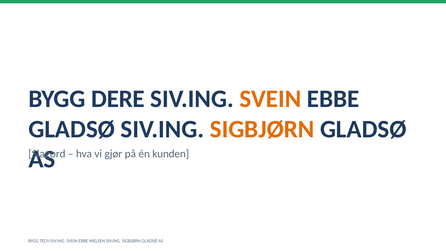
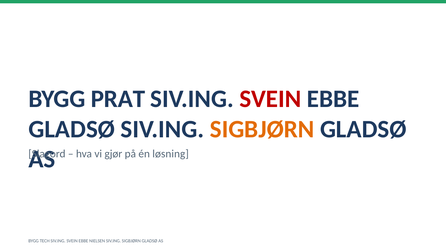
DERE: DERE -> PRAT
SVEIN at (270, 99) colour: orange -> red
kunden: kunden -> løsning
